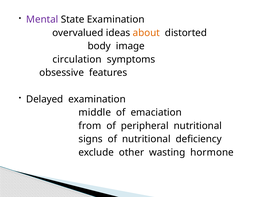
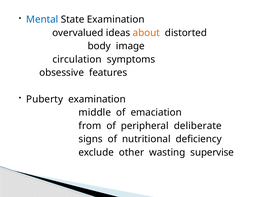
Mental colour: purple -> blue
Delayed: Delayed -> Puberty
peripheral nutritional: nutritional -> deliberate
hormone: hormone -> supervise
